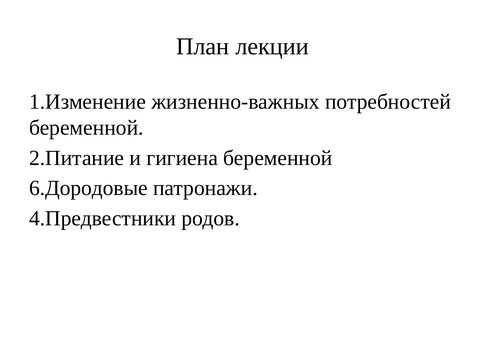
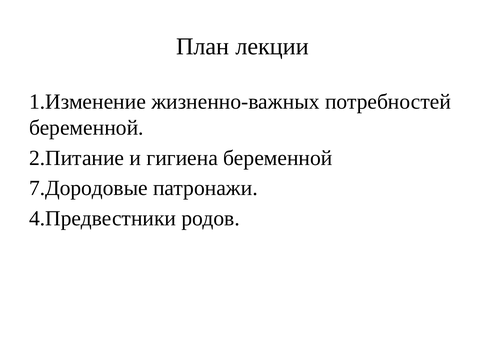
6.Дородовые: 6.Дородовые -> 7.Дородовые
